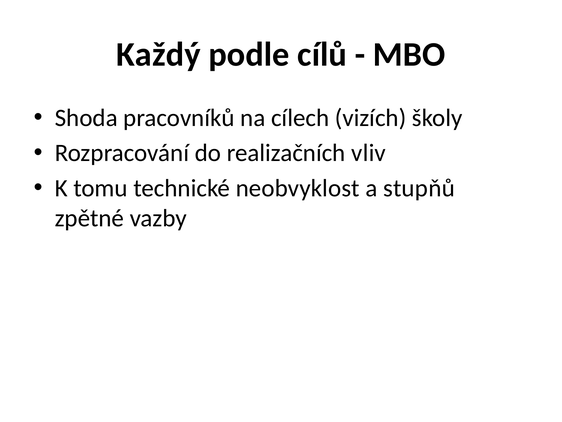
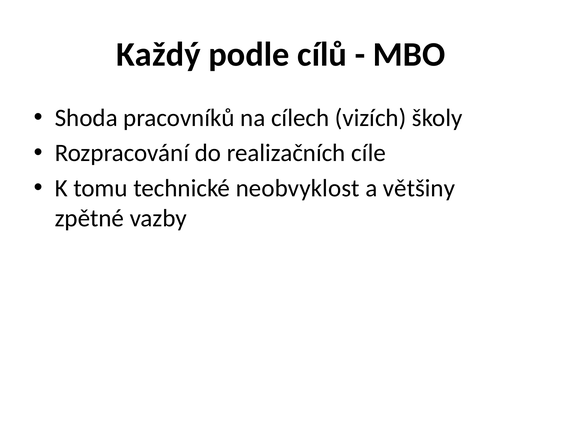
vliv: vliv -> cíle
stupňů: stupňů -> většiny
